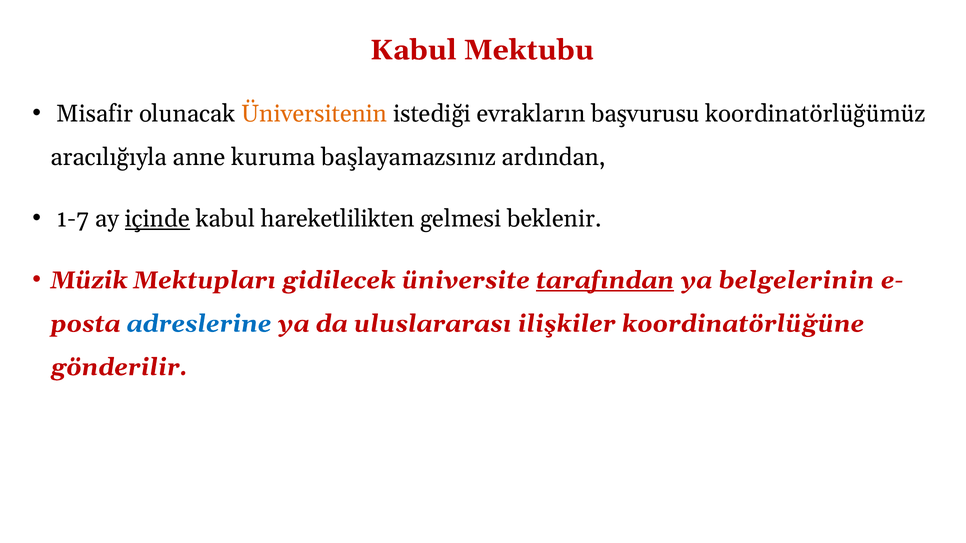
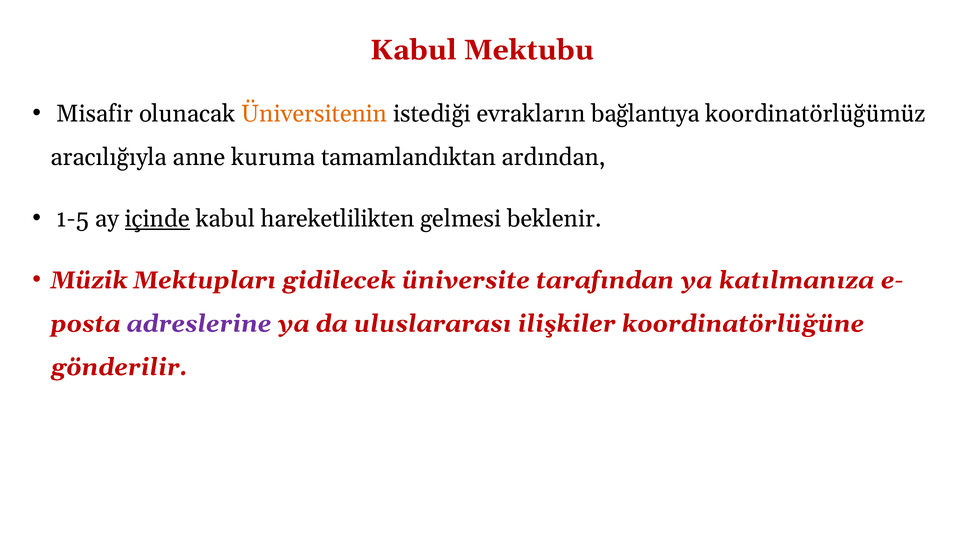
başvurusu: başvurusu -> bağlantıya
başlayamazsınız: başlayamazsınız -> tamamlandıktan
1-7: 1-7 -> 1-5
tarafından underline: present -> none
belgelerinin: belgelerinin -> katılmanıza
adreslerine colour: blue -> purple
